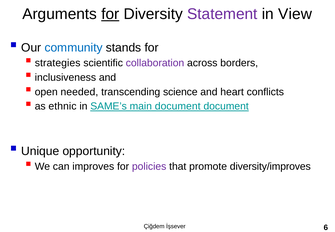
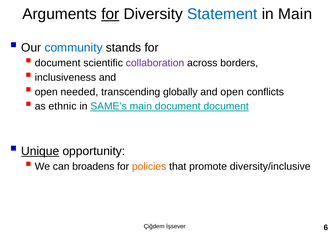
Statement colour: purple -> blue
in View: View -> Main
strategies at (58, 63): strategies -> document
science: science -> globally
and heart: heart -> open
Unique underline: none -> present
improves: improves -> broadens
policies colour: purple -> orange
diversity/improves: diversity/improves -> diversity/inclusive
